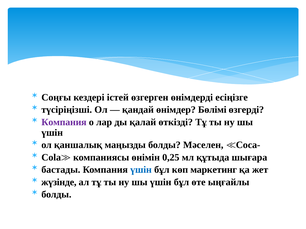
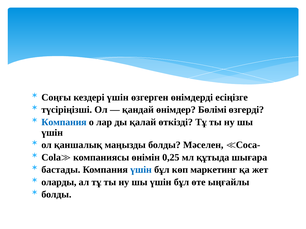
кездері істей: істей -> үшін
Компания at (64, 122) colour: purple -> blue
жүзінде: жүзінде -> оларды
